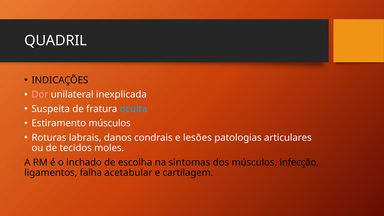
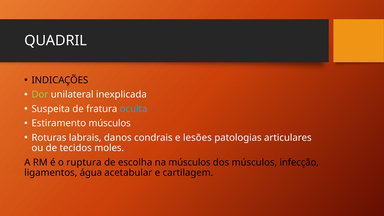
Dor colour: pink -> light green
inchado: inchado -> ruptura
na sintomas: sintomas -> músculos
falha: falha -> água
